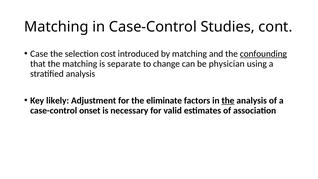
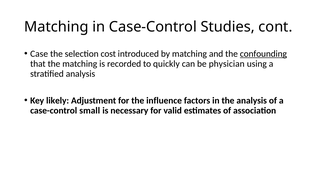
separate: separate -> recorded
change: change -> quickly
eliminate: eliminate -> influence
the at (228, 100) underline: present -> none
onset: onset -> small
